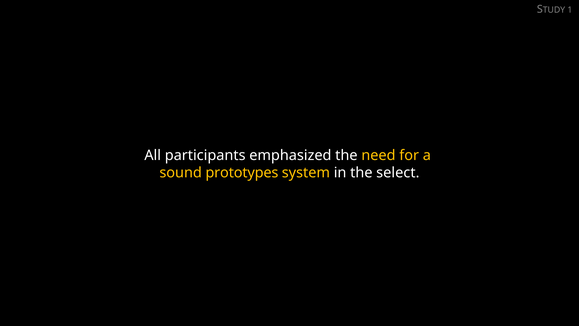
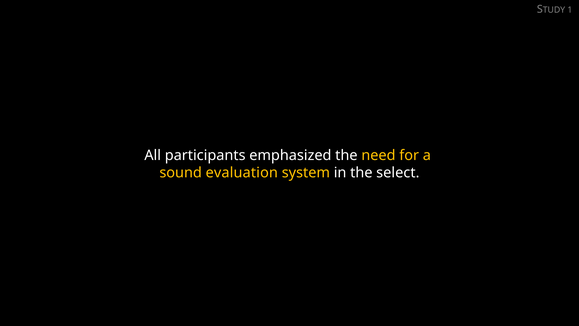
prototypes: prototypes -> evaluation
